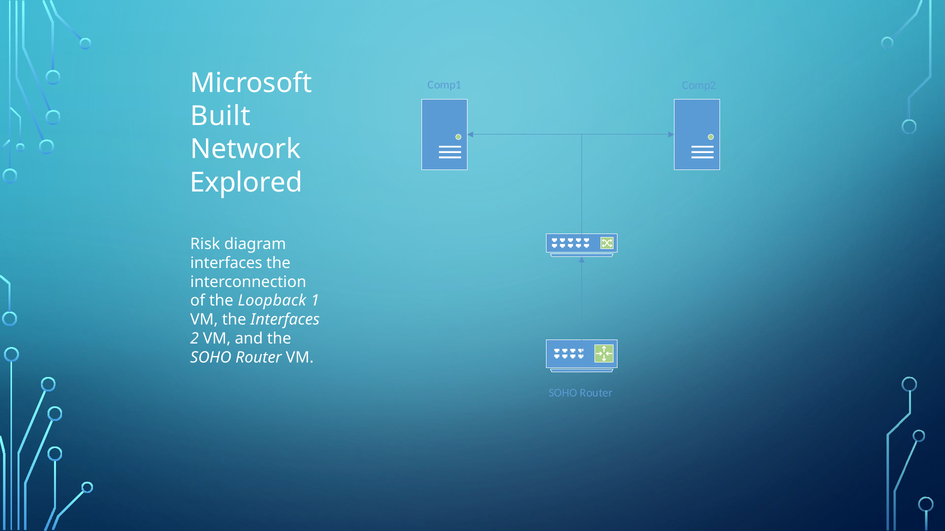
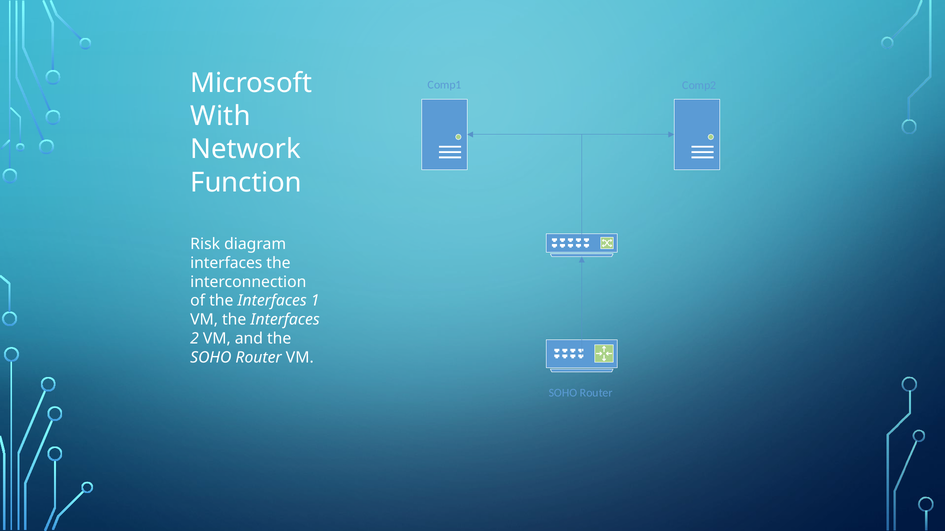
Built: Built -> With
Explored: Explored -> Function
of the Loopback: Loopback -> Interfaces
